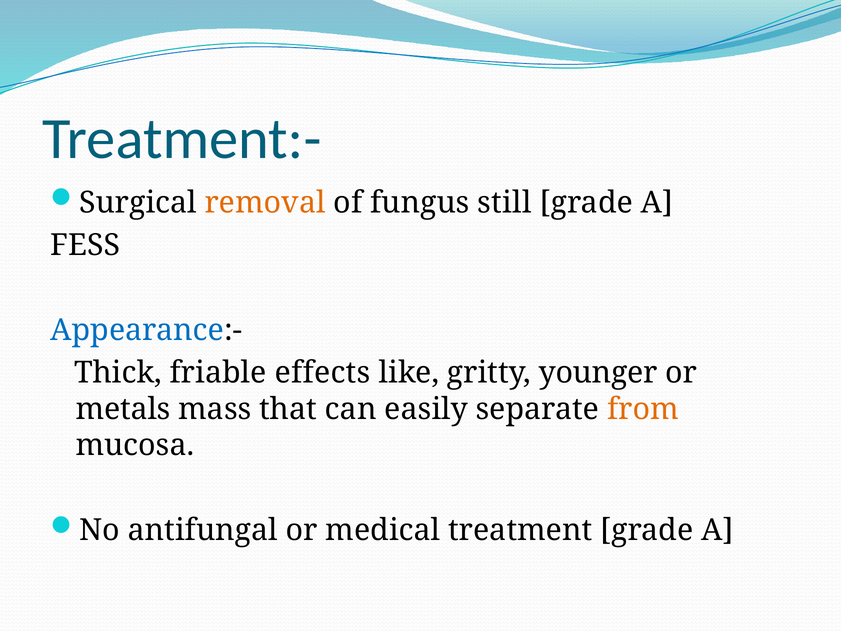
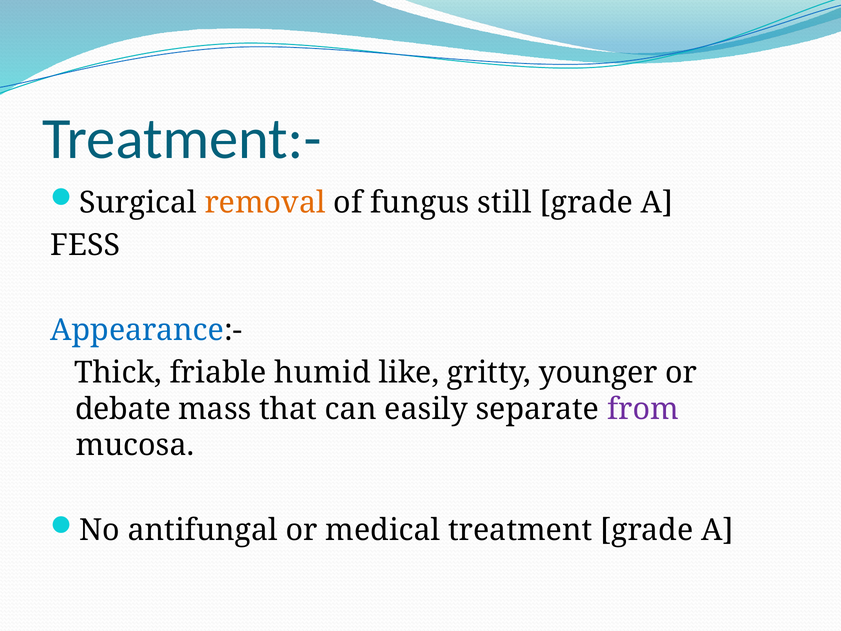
effects: effects -> humid
metals: metals -> debate
from colour: orange -> purple
